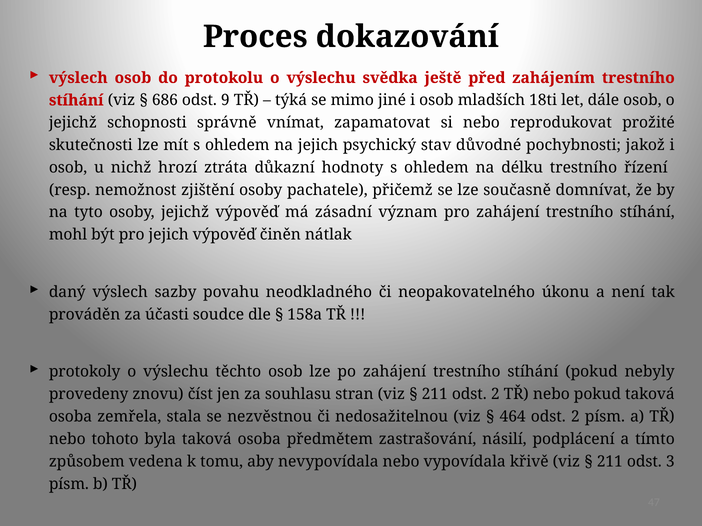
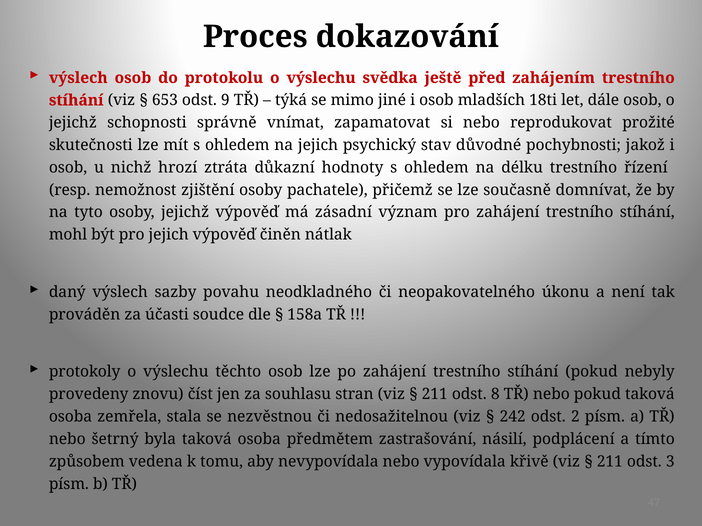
686: 686 -> 653
211 odst 2: 2 -> 8
464: 464 -> 242
tohoto: tohoto -> šetrný
